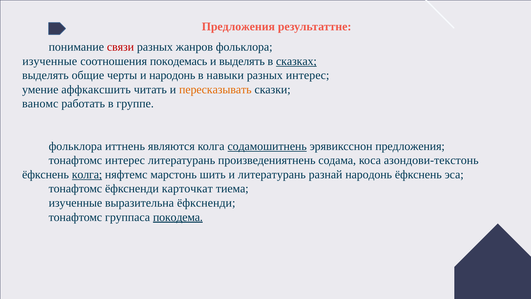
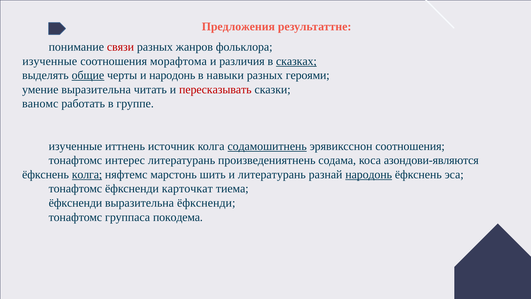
покодемась: покодемась -> морафтома
и выделять: выделять -> различия
общие underline: none -> present
разных интерес: интерес -> героями
умение аффкаксшить: аффкаксшить -> выразительна
пересказывать colour: orange -> red
фольклора at (75, 146): фольклора -> изученные
являются: являются -> источник
эрявиксснон предложения: предложения -> соотношения
азондови-текстонь: азондови-текстонь -> азондови-являются
народонь at (369, 174) underline: none -> present
изученные at (75, 203): изученные -> ёфксненди
покодема underline: present -> none
